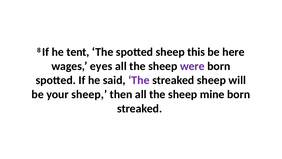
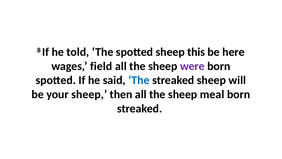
tent: tent -> told
eyes: eyes -> field
The at (139, 80) colour: purple -> blue
mine: mine -> meal
